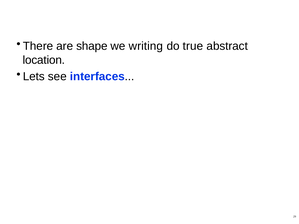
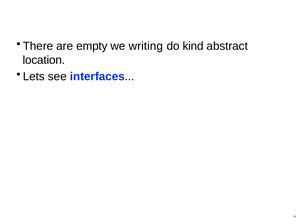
shape: shape -> empty
true: true -> kind
